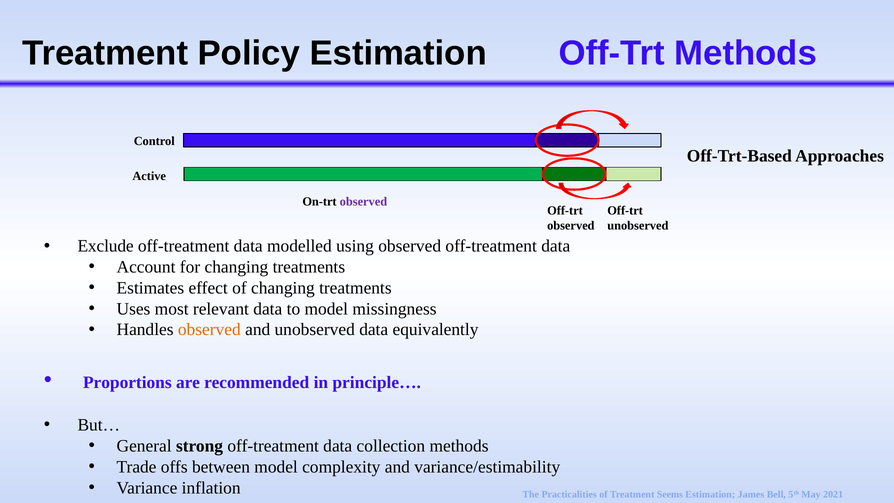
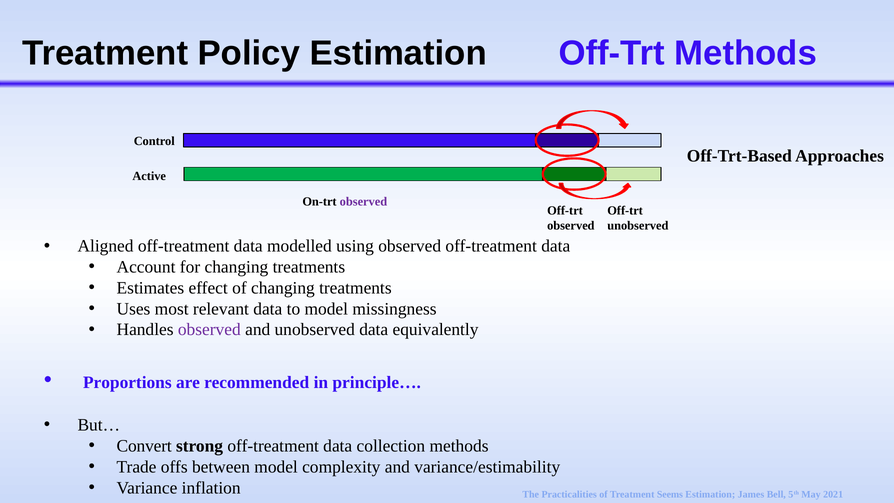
Exclude: Exclude -> Aligned
observed at (209, 330) colour: orange -> purple
General: General -> Convert
